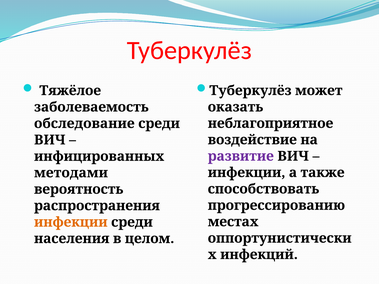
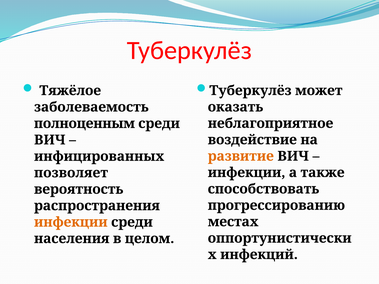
обследование: обследование -> полноценным
развитие colour: purple -> orange
методами: методами -> позволяет
